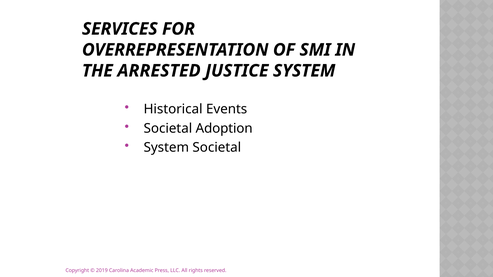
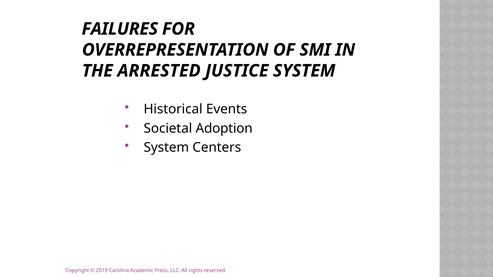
SERVICES: SERVICES -> FAILURES
System Societal: Societal -> Centers
